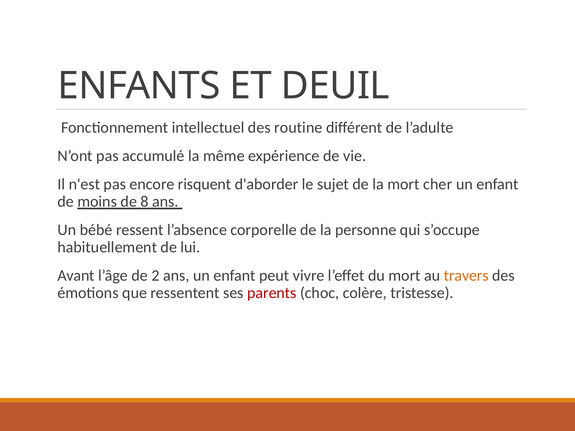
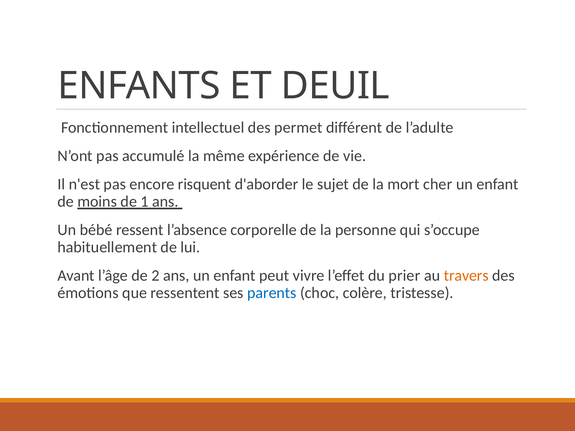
routine: routine -> permet
8: 8 -> 1
du mort: mort -> prier
parents colour: red -> blue
